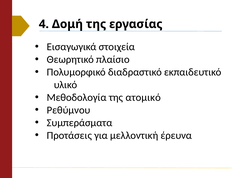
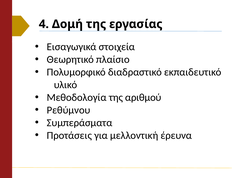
ατομικό: ατομικό -> αριθμού
